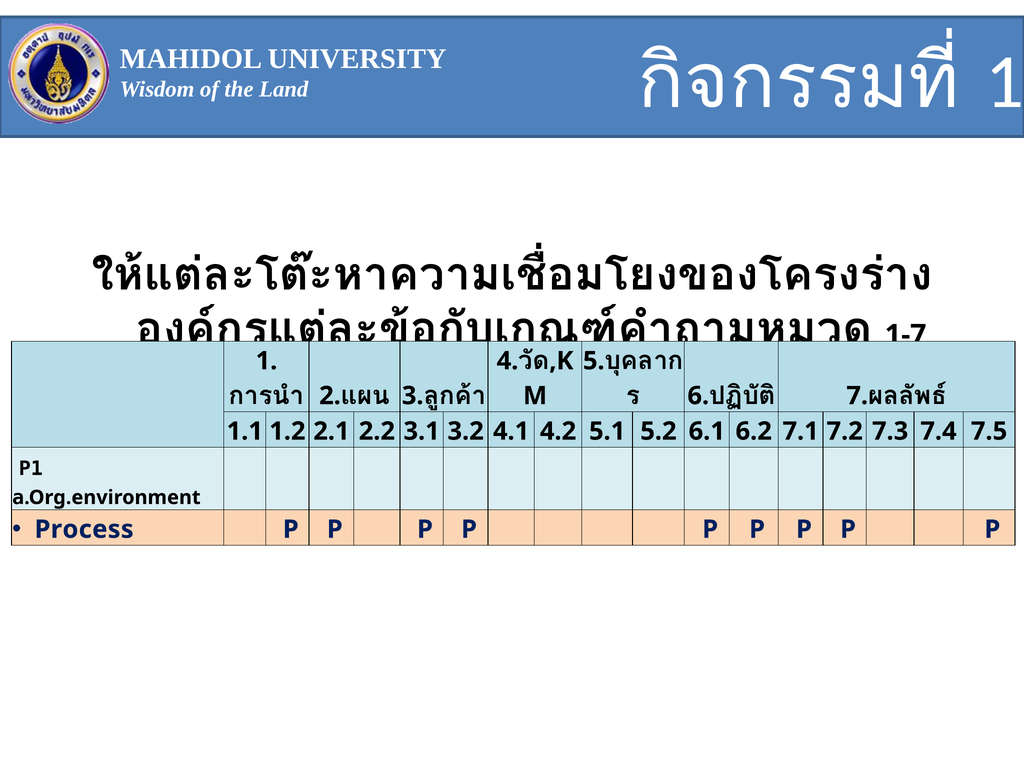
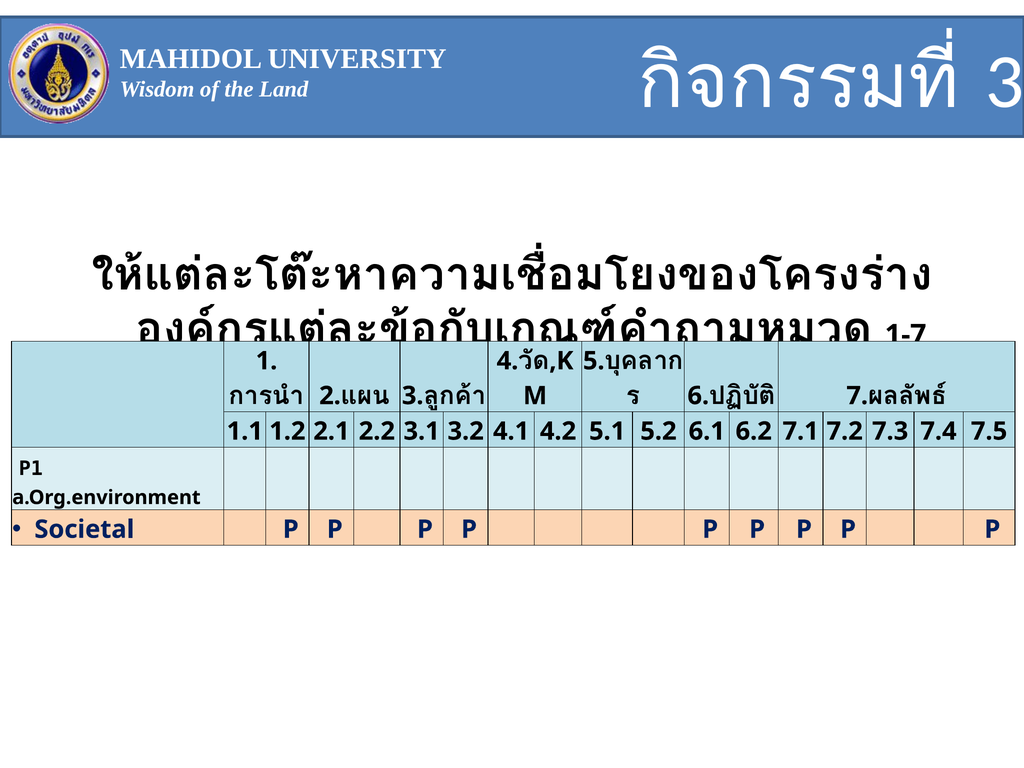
1 at (1005, 82): 1 -> 3
Process: Process -> Societal
